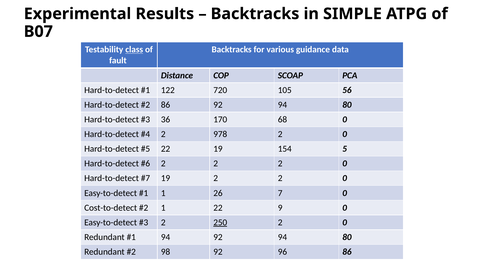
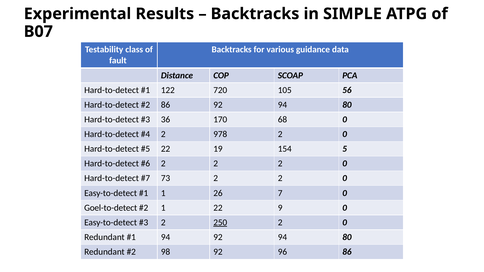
class underline: present -> none
19 at (166, 178): 19 -> 73
Cost-to-detect: Cost-to-detect -> Goel-to-detect
